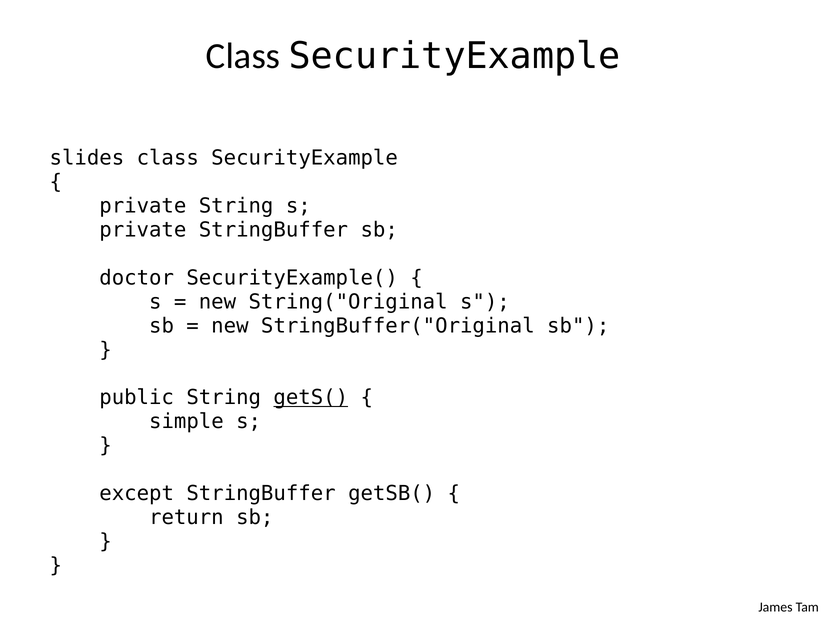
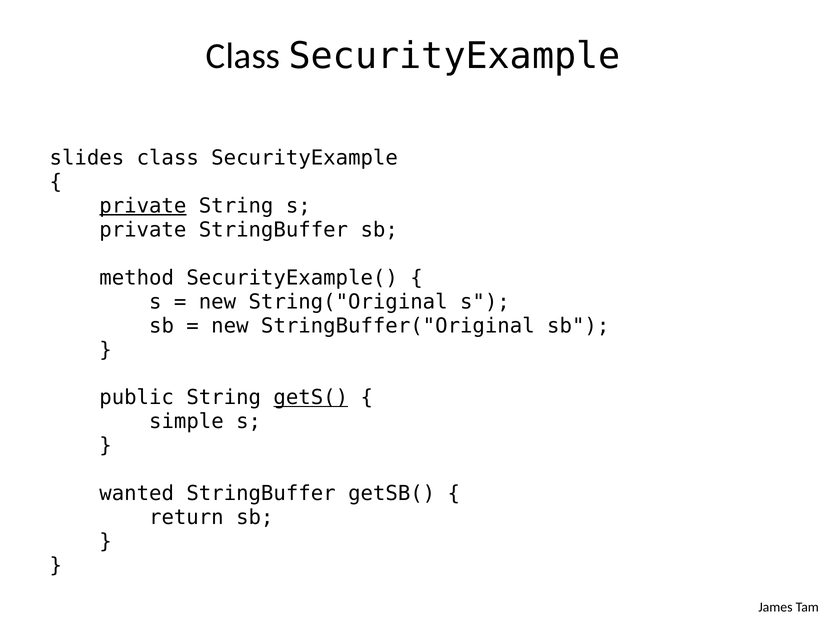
private at (143, 206) underline: none -> present
doctor: doctor -> method
except: except -> wanted
